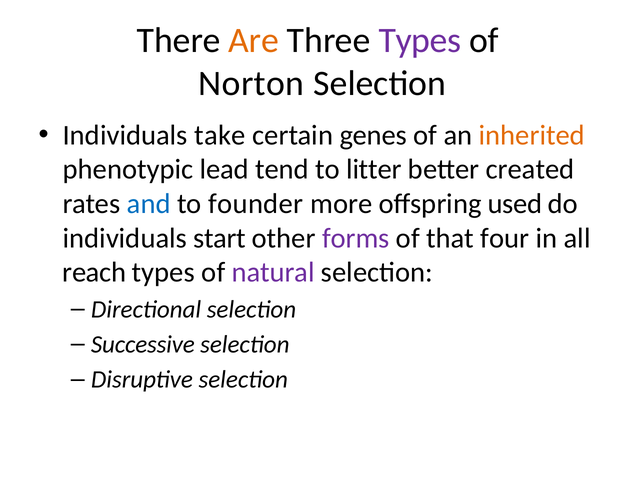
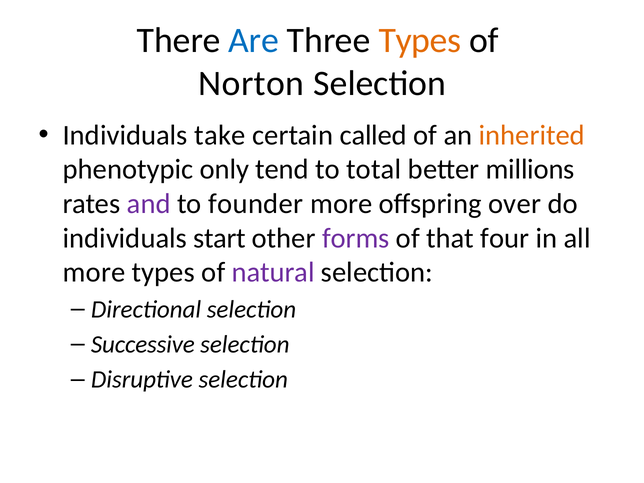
Are colour: orange -> blue
Types at (420, 41) colour: purple -> orange
genes: genes -> called
lead: lead -> only
litter: litter -> total
created: created -> millions
and colour: blue -> purple
used: used -> over
reach at (94, 273): reach -> more
